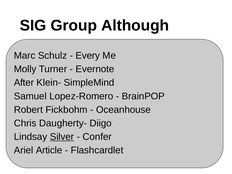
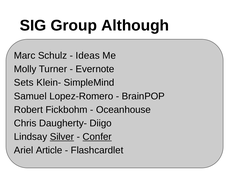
Every: Every -> Ideas
After: After -> Sets
Confer underline: none -> present
